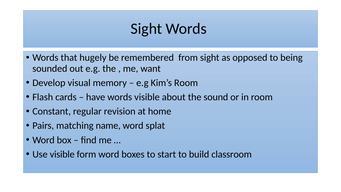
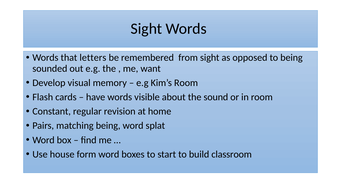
hugely: hugely -> letters
matching name: name -> being
Use visible: visible -> house
